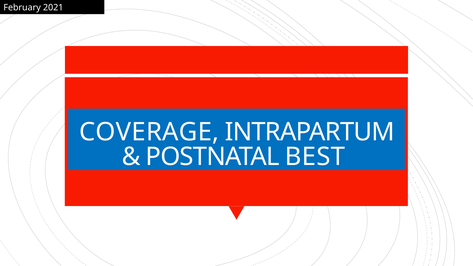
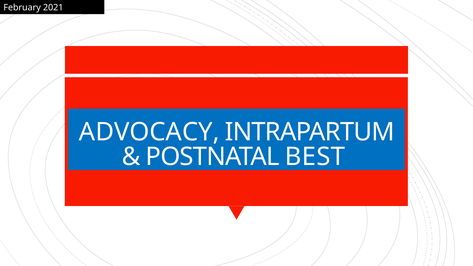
COVERAGE: COVERAGE -> ADVOCACY
